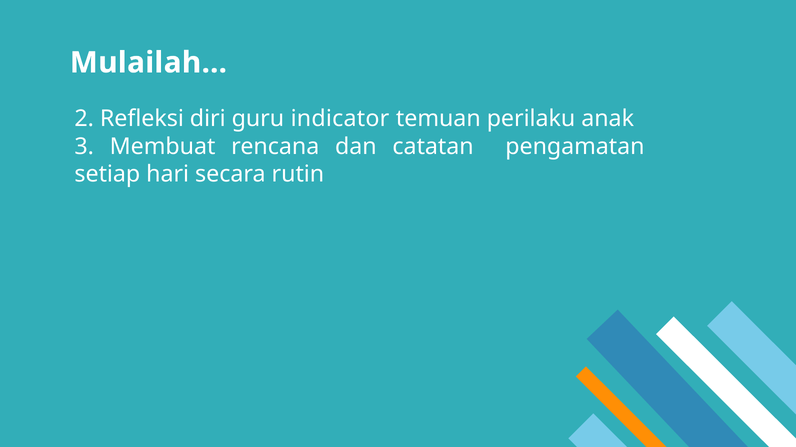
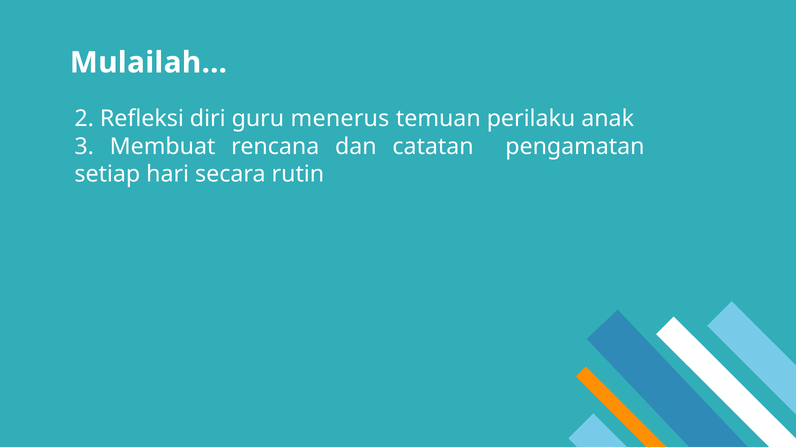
indicator: indicator -> menerus
